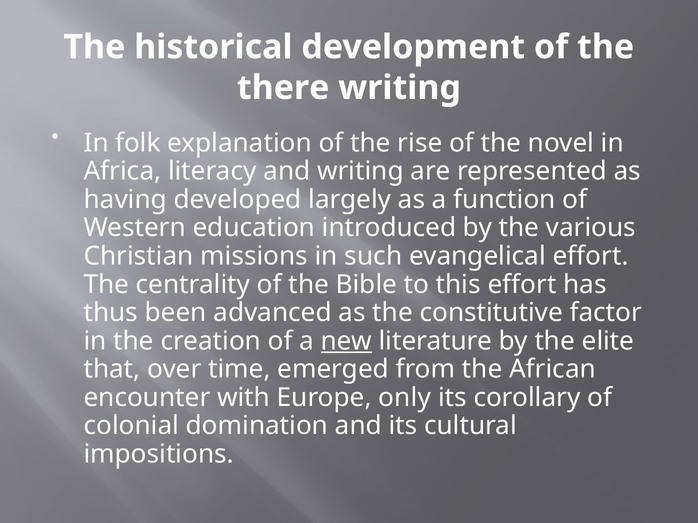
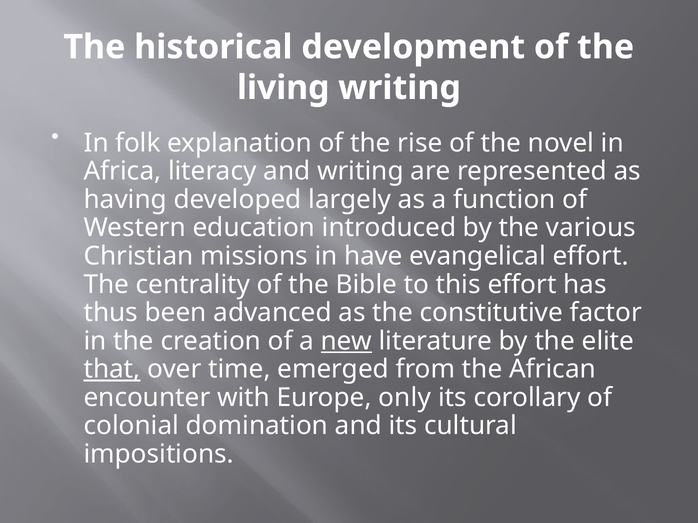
there: there -> living
such: such -> have
that underline: none -> present
